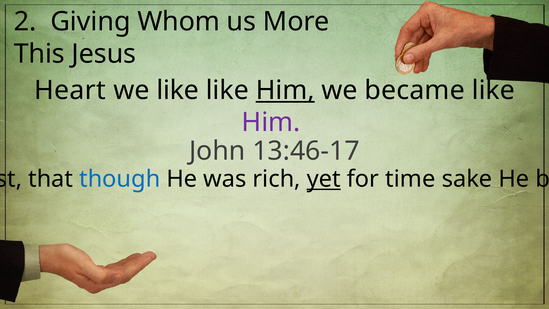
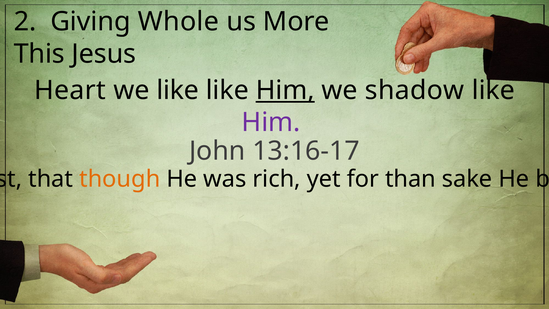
Whom: Whom -> Whole
we became: became -> shadow
13:46-17: 13:46-17 -> 13:16-17
though colour: blue -> orange
yet underline: present -> none
time: time -> than
